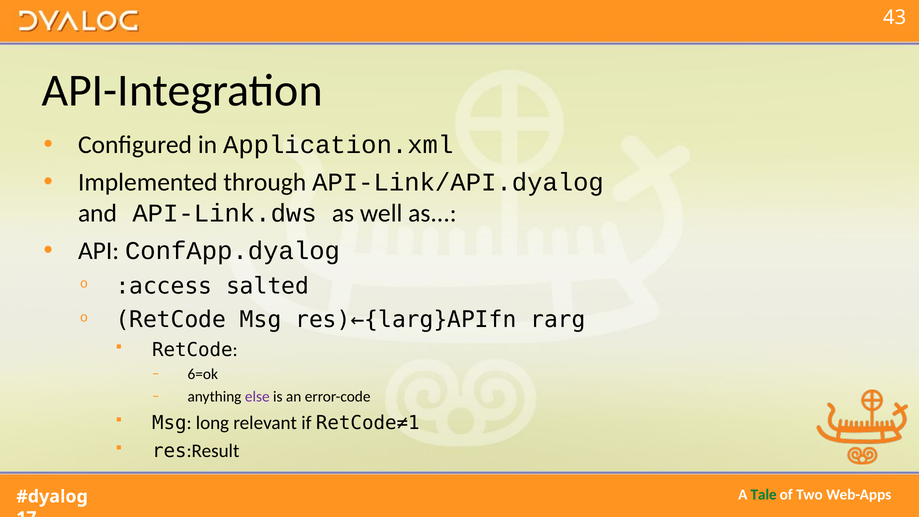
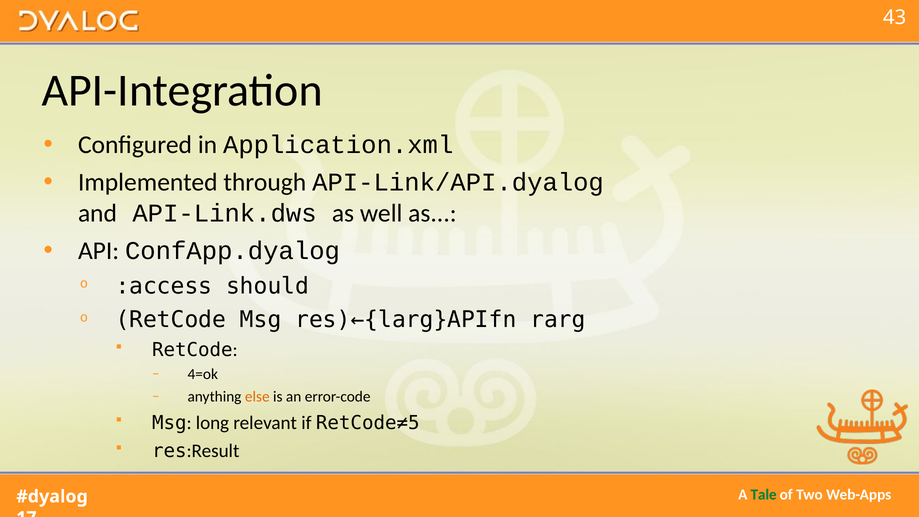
salted: salted -> should
6=ok: 6=ok -> 4=ok
else colour: purple -> orange
RetCode≠1: RetCode≠1 -> RetCode≠5
